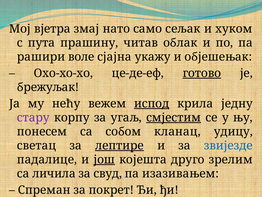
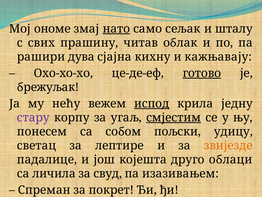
вјетра: вјетра -> ономе
нато underline: none -> present
хуком: хуком -> шталу
пута: пута -> свих
воле: воле -> дува
укажу: укажу -> кихну
објешењак: објешењак -> кажњавају
кланац: кланац -> пољски
лептире underline: present -> none
звијезде colour: blue -> orange
још underline: present -> none
зрелим: зрелим -> облаци
